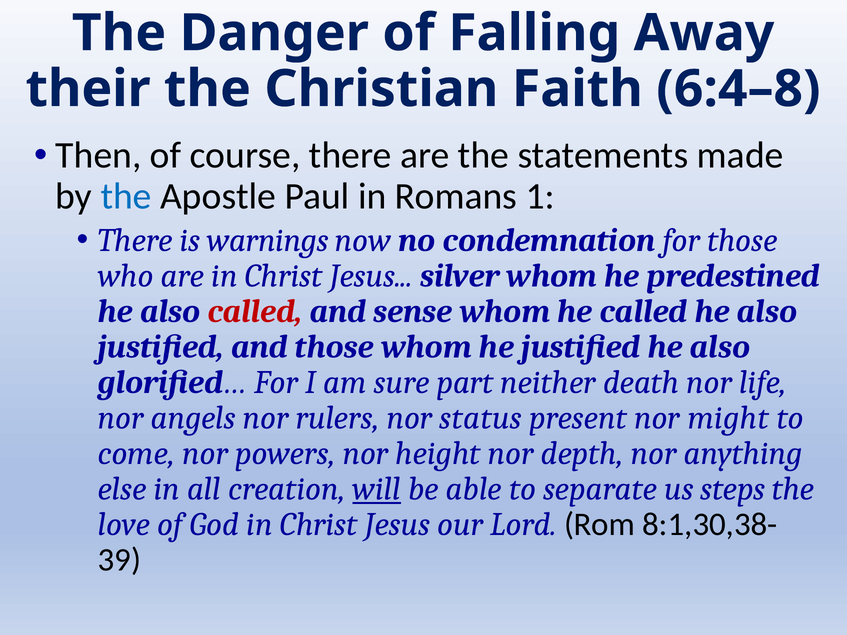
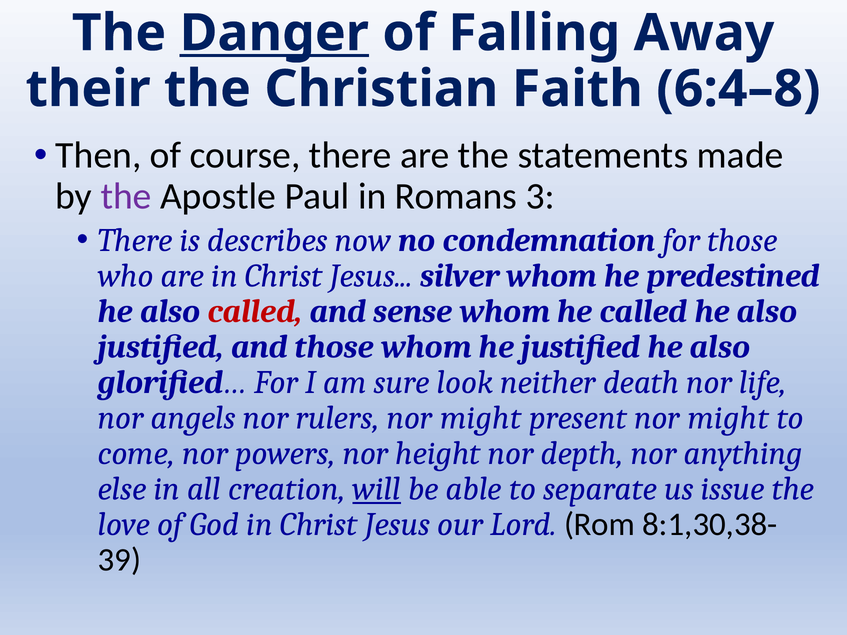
Danger underline: none -> present
the at (126, 196) colour: blue -> purple
1: 1 -> 3
warnings: warnings -> describes
part: part -> look
rulers nor status: status -> might
steps: steps -> issue
